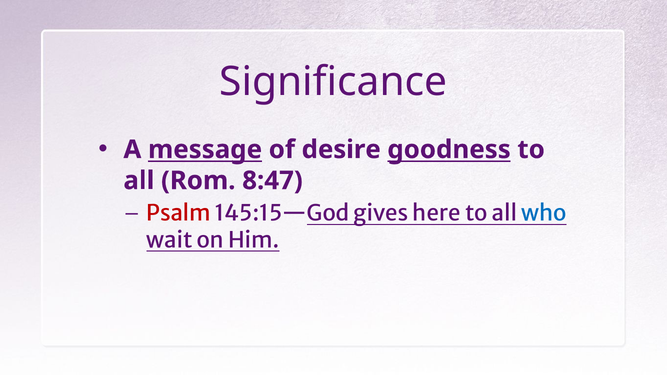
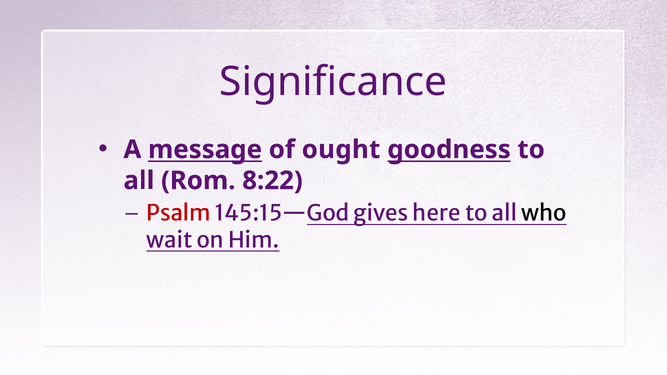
desire: desire -> ought
8:47: 8:47 -> 8:22
who colour: blue -> black
